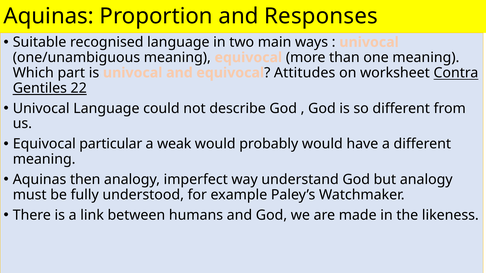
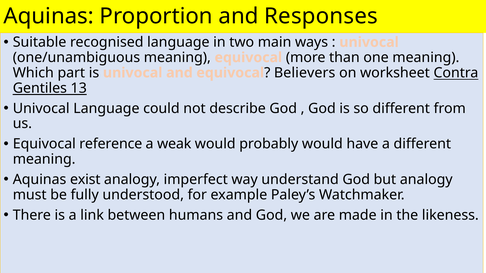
Attitudes: Attitudes -> Believers
22: 22 -> 13
particular: particular -> reference
then: then -> exist
